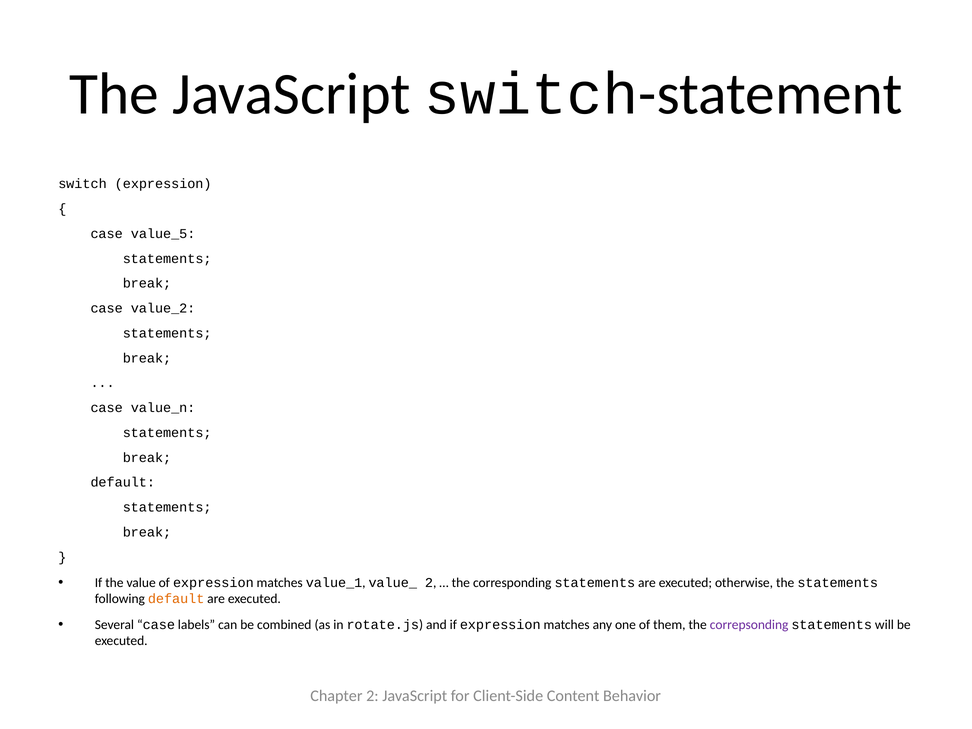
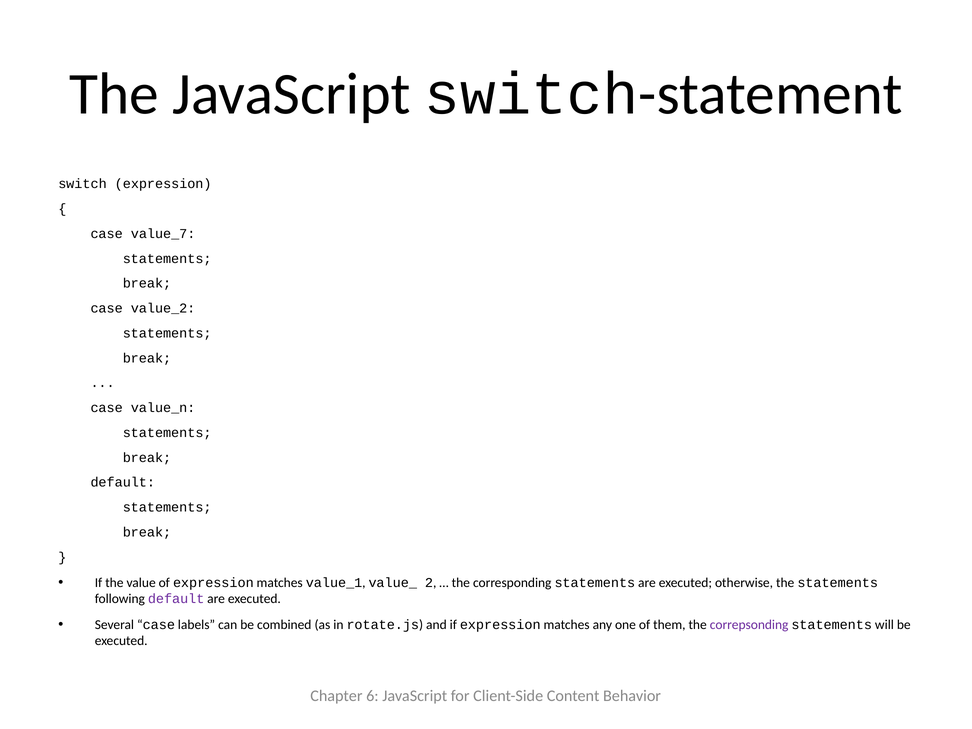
value_5: value_5 -> value_7
default at (176, 599) colour: orange -> purple
Chapter 2: 2 -> 6
